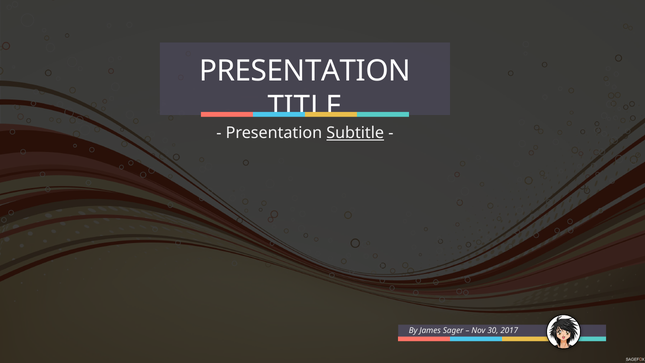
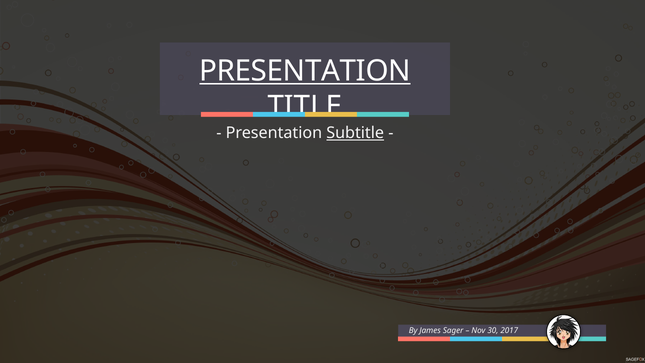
PRESENTATION at (305, 71) underline: none -> present
